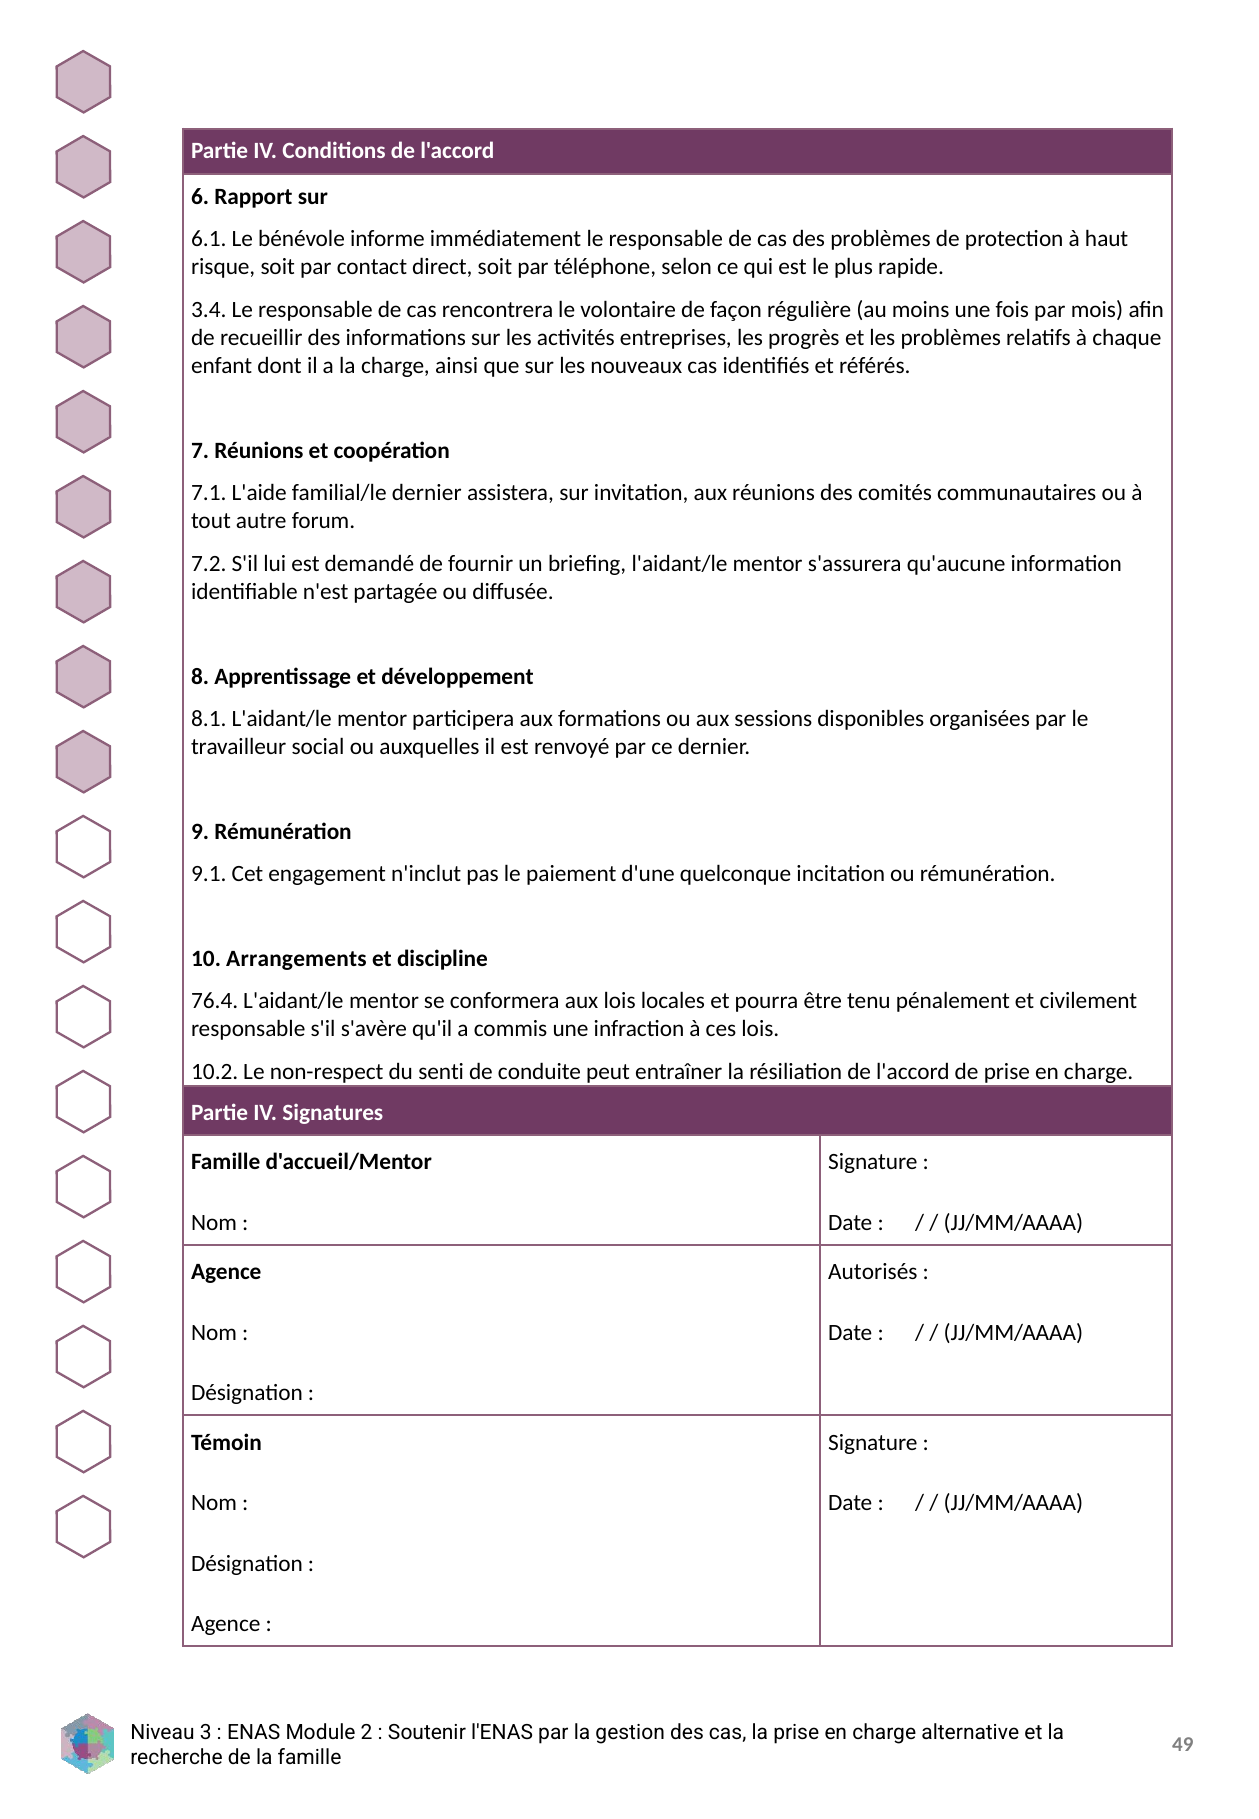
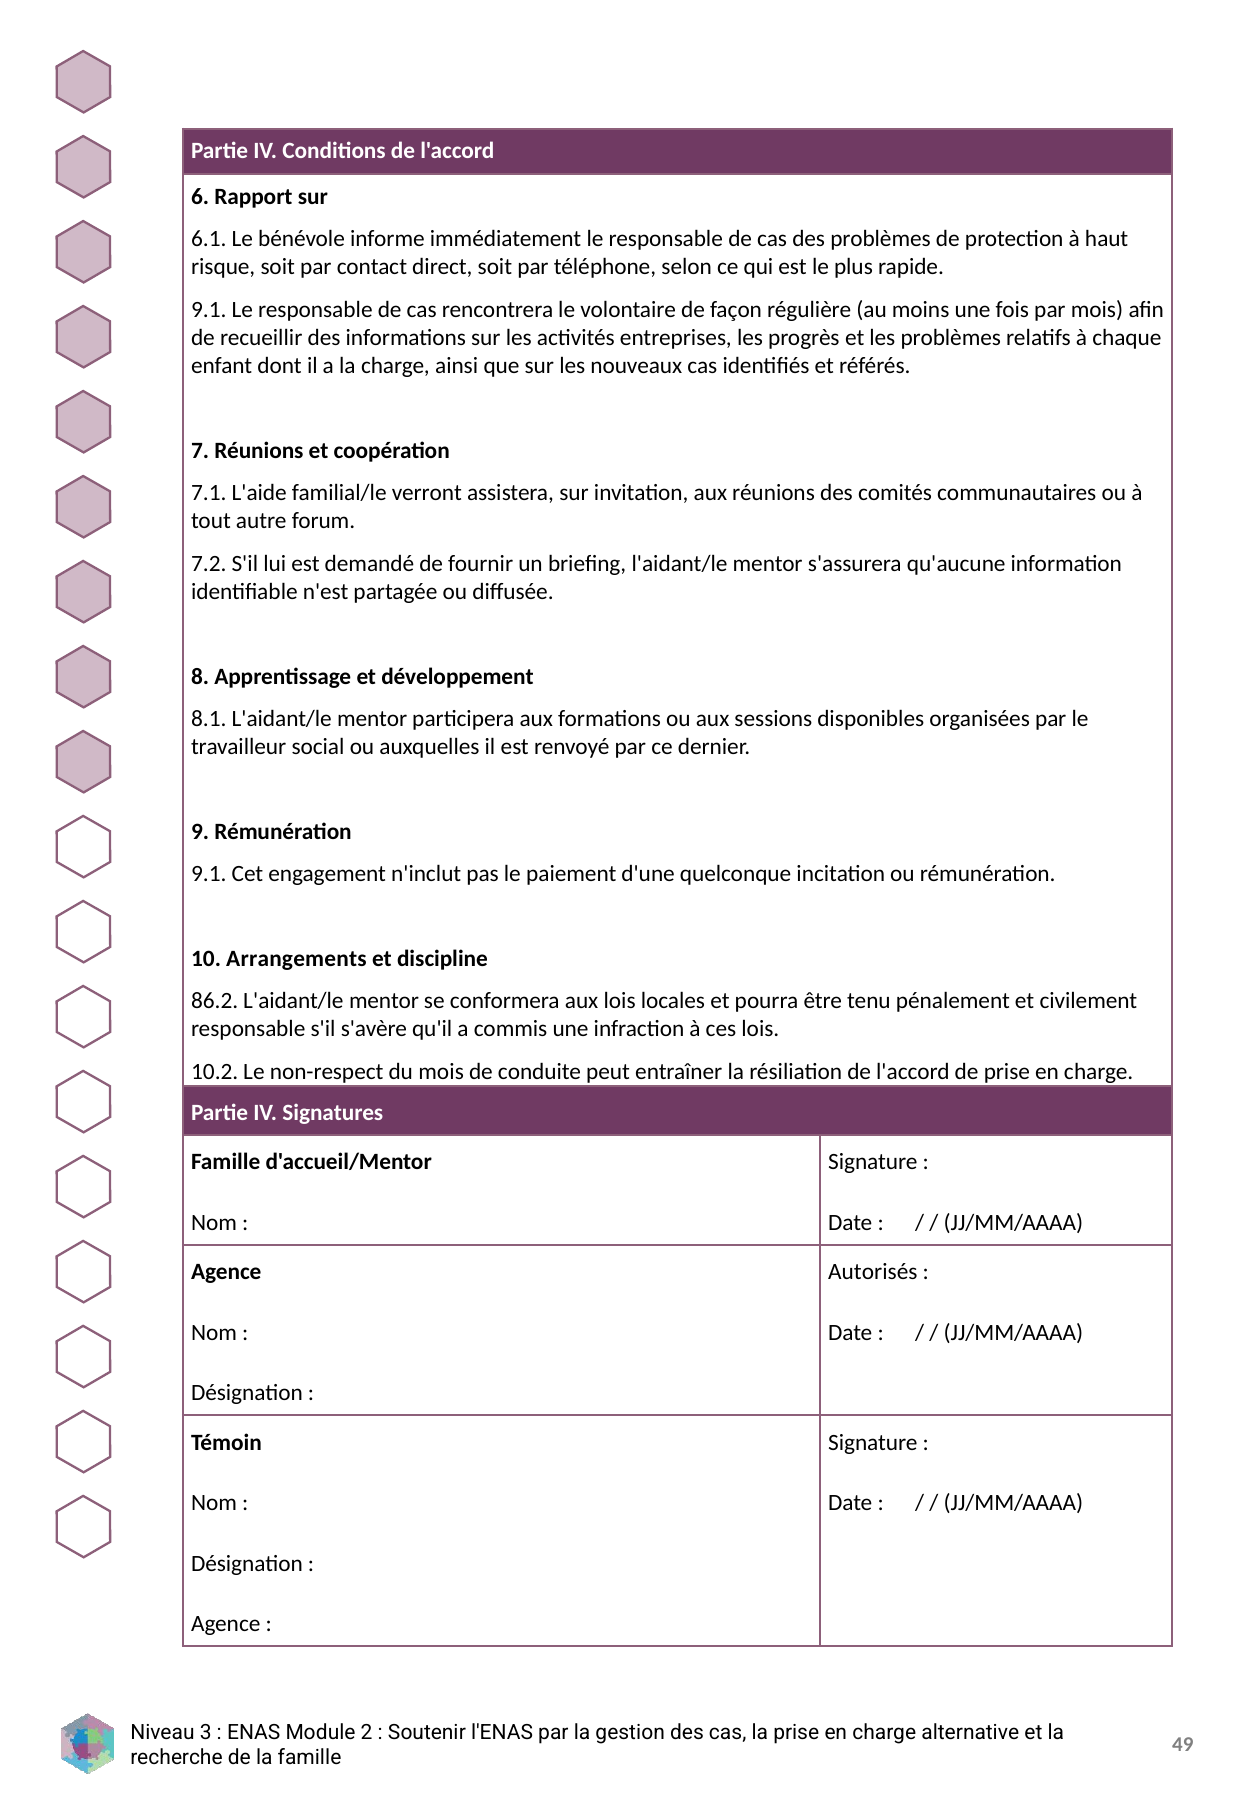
3.4 at (209, 309): 3.4 -> 9.1
familial/le dernier: dernier -> verront
76.4: 76.4 -> 86.2
du senti: senti -> mois
